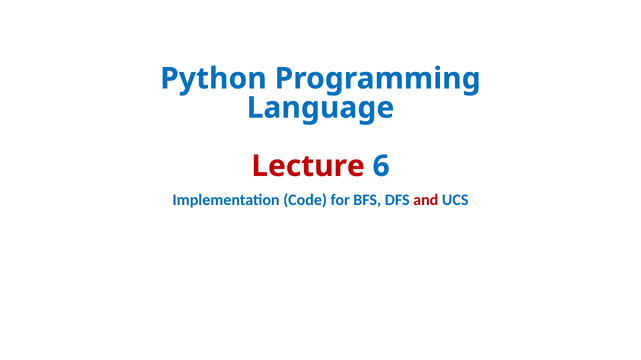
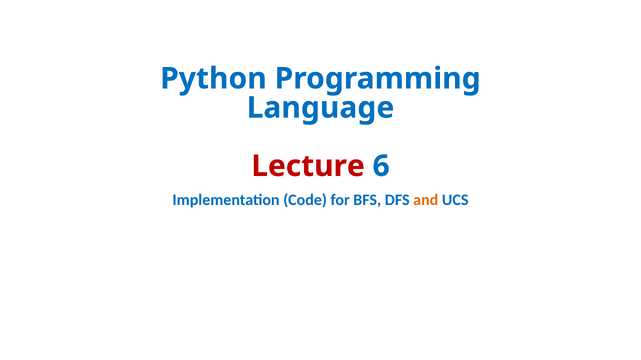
and colour: red -> orange
